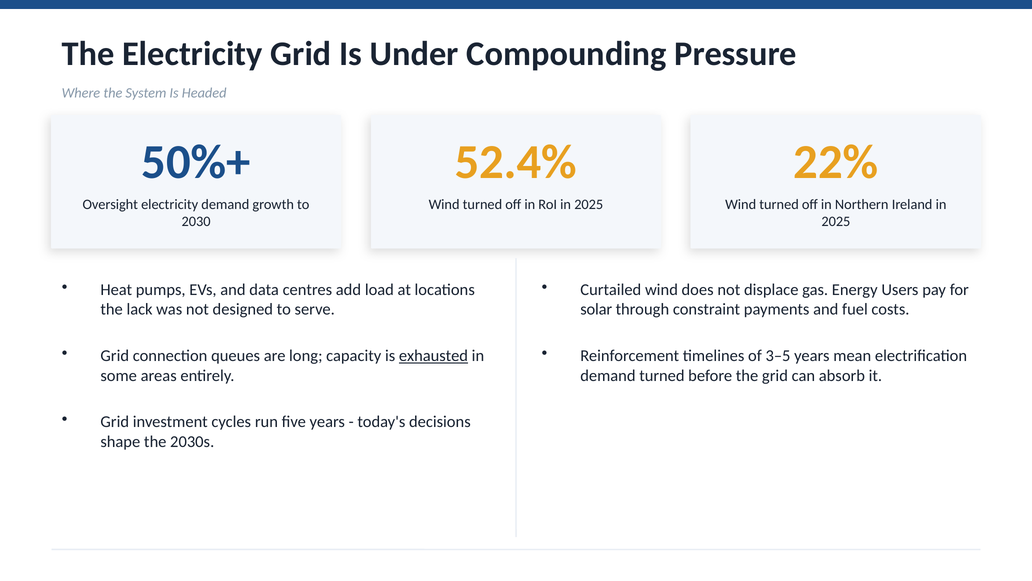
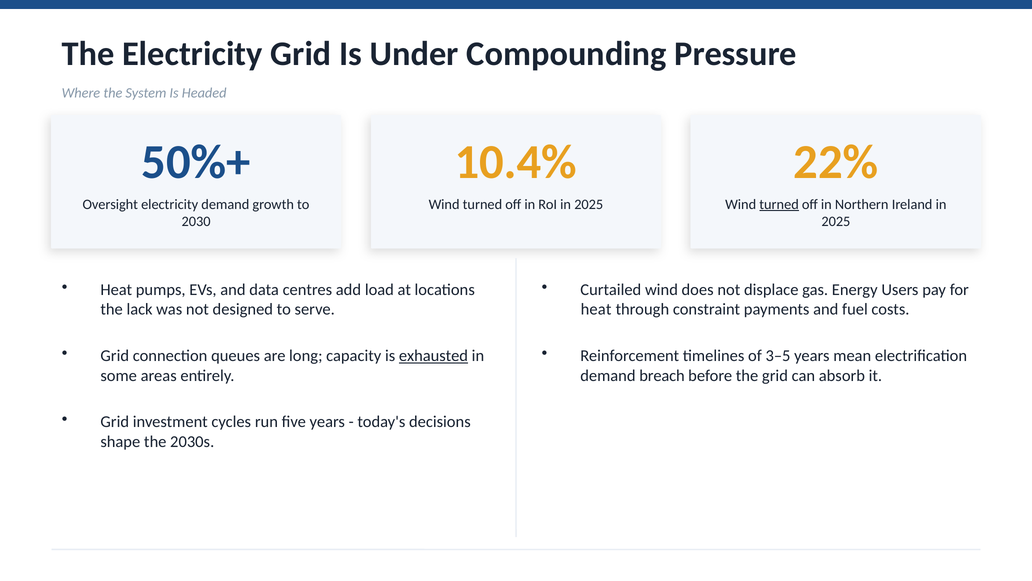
52.4%: 52.4% -> 10.4%
turned at (779, 204) underline: none -> present
solar at (596, 309): solar -> heat
demand turned: turned -> breach
